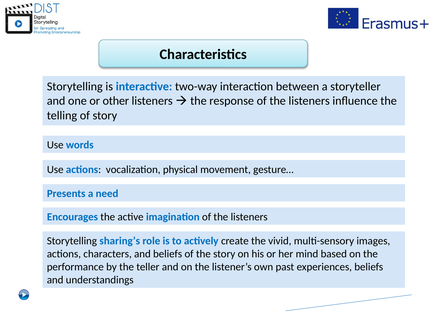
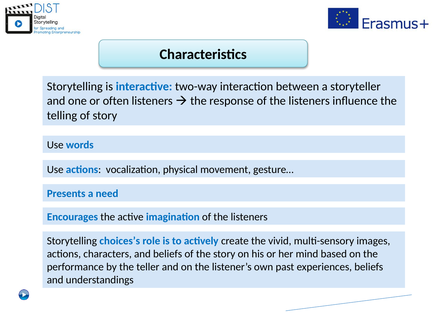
other: other -> often
sharing’s: sharing’s -> choices’s
